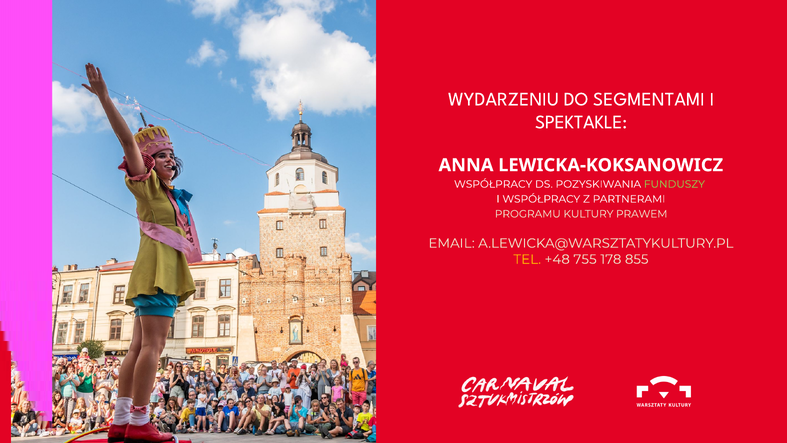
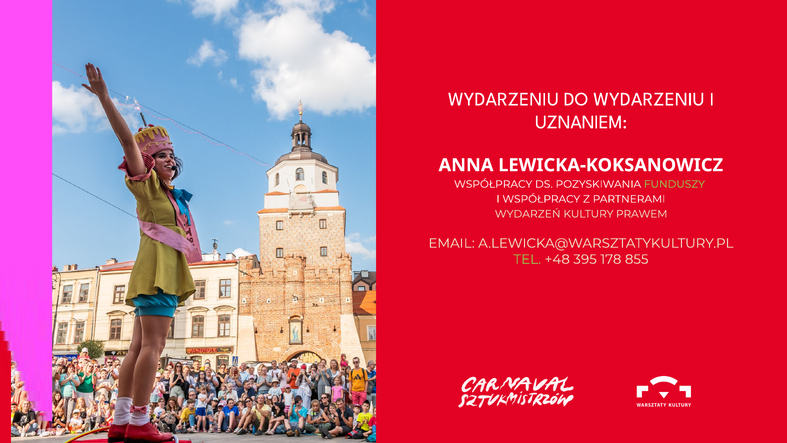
DO SEGMENTAMI: SEGMENTAMI -> WYDARZENIU
SPEKTAKLE: SPEKTAKLE -> UZNANIEM
PROGRAMU: PROGRAMU -> WYDARZEŃ
TEL colour: yellow -> light green
755: 755 -> 395
